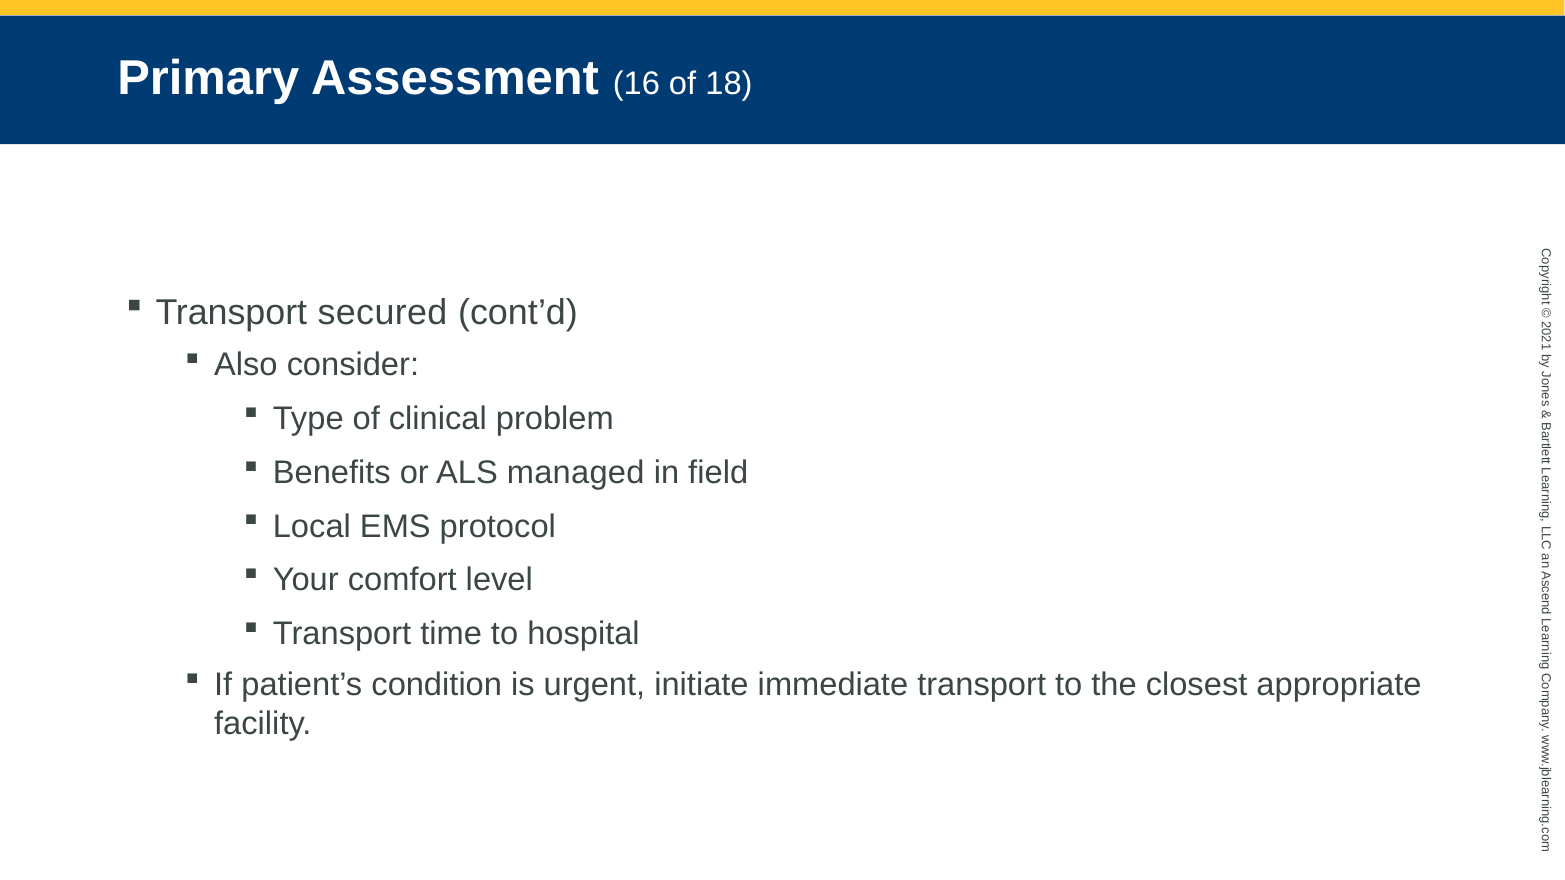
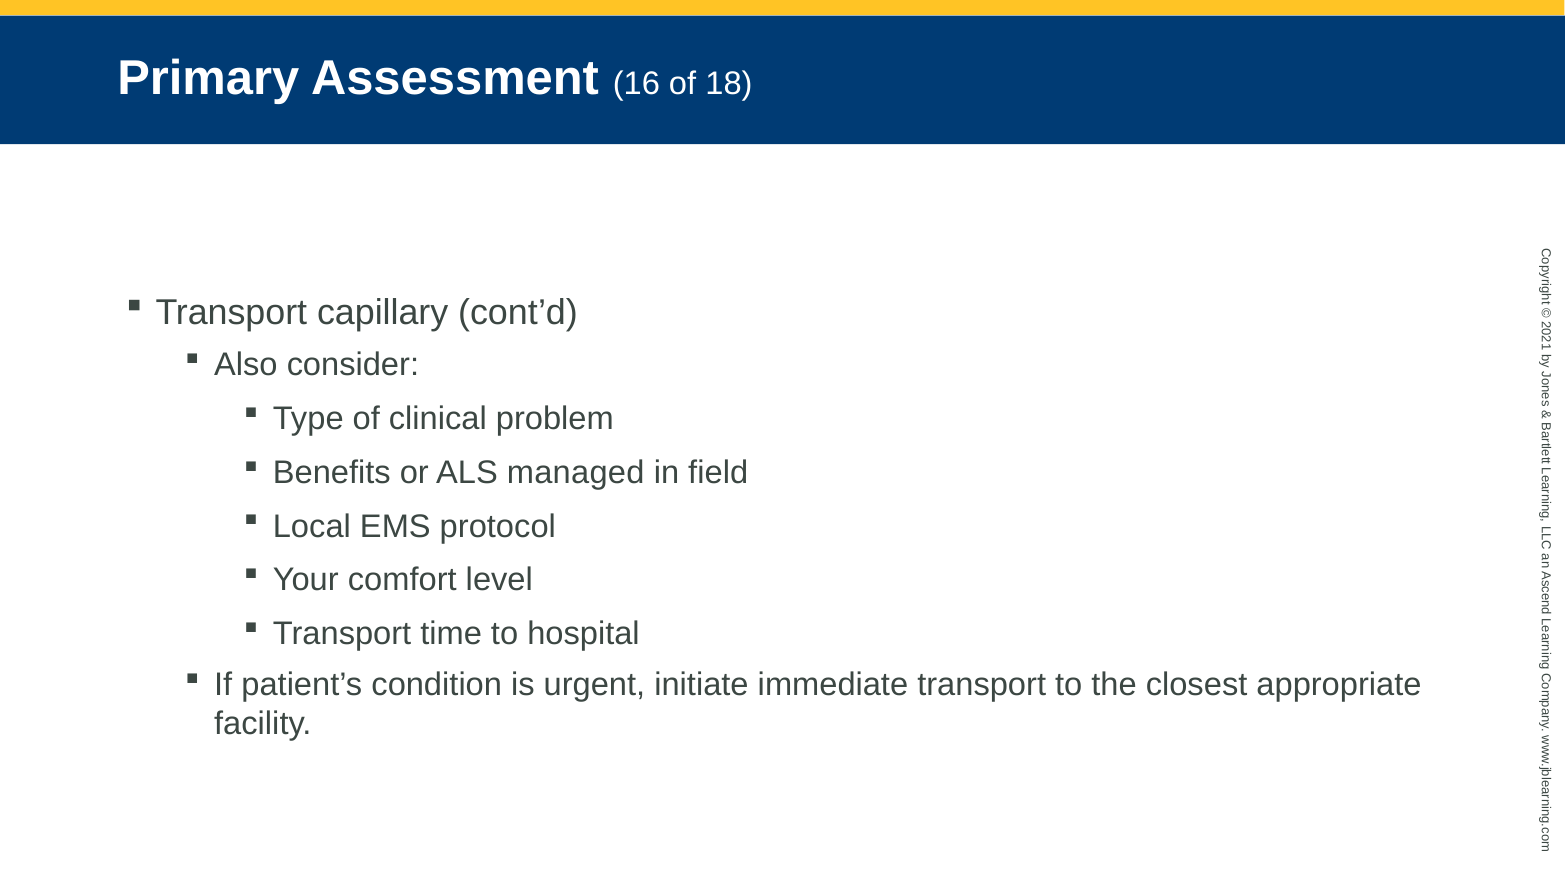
secured: secured -> capillary
